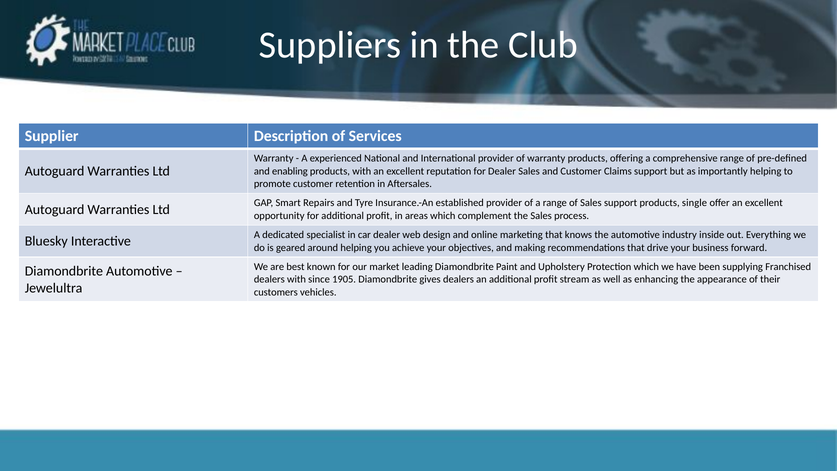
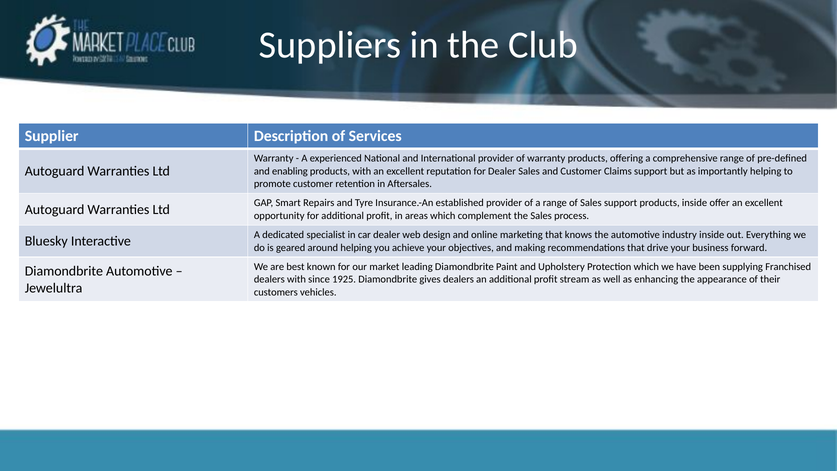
products single: single -> inside
1905: 1905 -> 1925
